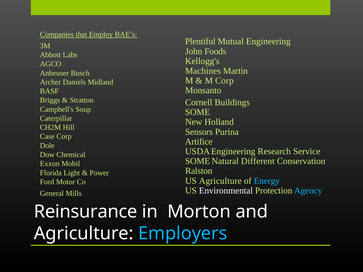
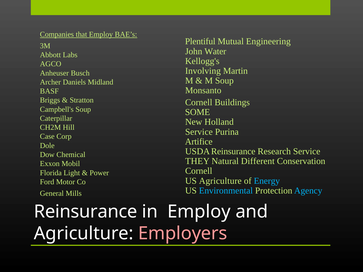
Foods: Foods -> Water
Machines: Machines -> Involving
M Corp: Corp -> Soup
Sensors at (199, 132): Sensors -> Service
USDA Engineering: Engineering -> Reinsurance
SOME at (198, 161): SOME -> THEY
Ralston at (199, 171): Ralston -> Cornell
Environmental colour: white -> light blue
in Morton: Morton -> Employ
Employers colour: light blue -> pink
